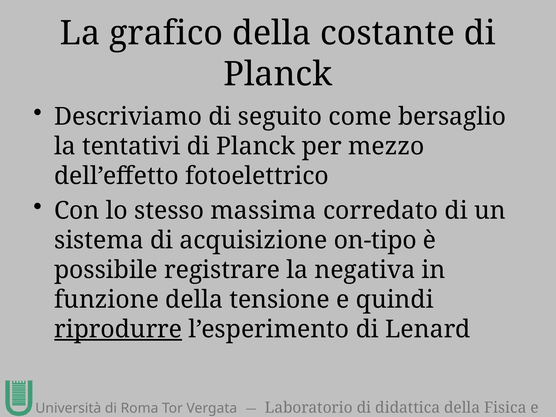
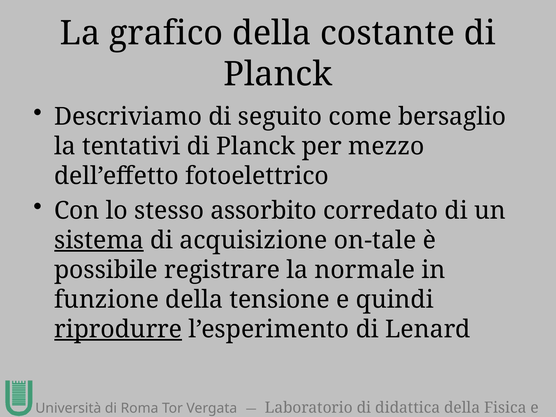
massima: massima -> assorbito
sistema underline: none -> present
on-tipo: on-tipo -> on-tale
negativa: negativa -> normale
